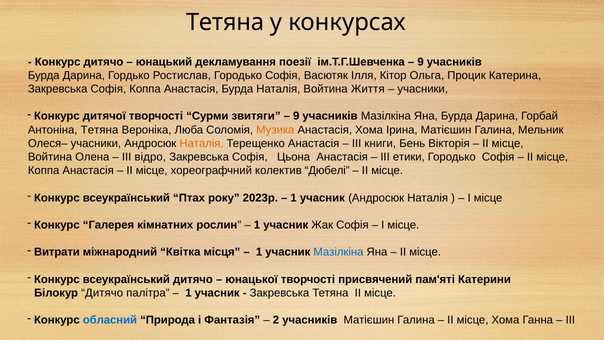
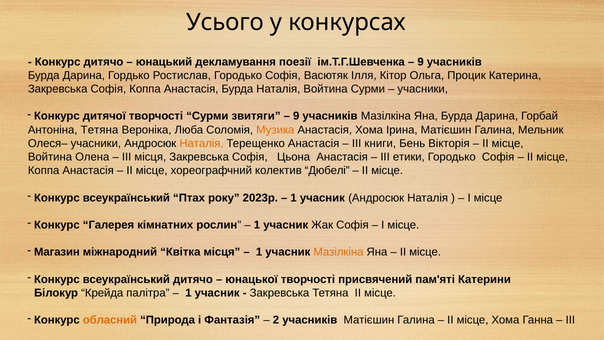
Тетяна at (225, 22): Тетяна -> Усього
Войтина Життя: Життя -> Сурми
ІІІ відро: відро -> місця
Витрати: Витрати -> Магазин
Мазілкіна at (338, 252) colour: blue -> orange
Білокур Дитячо: Дитячо -> Крейда
обласний colour: blue -> orange
